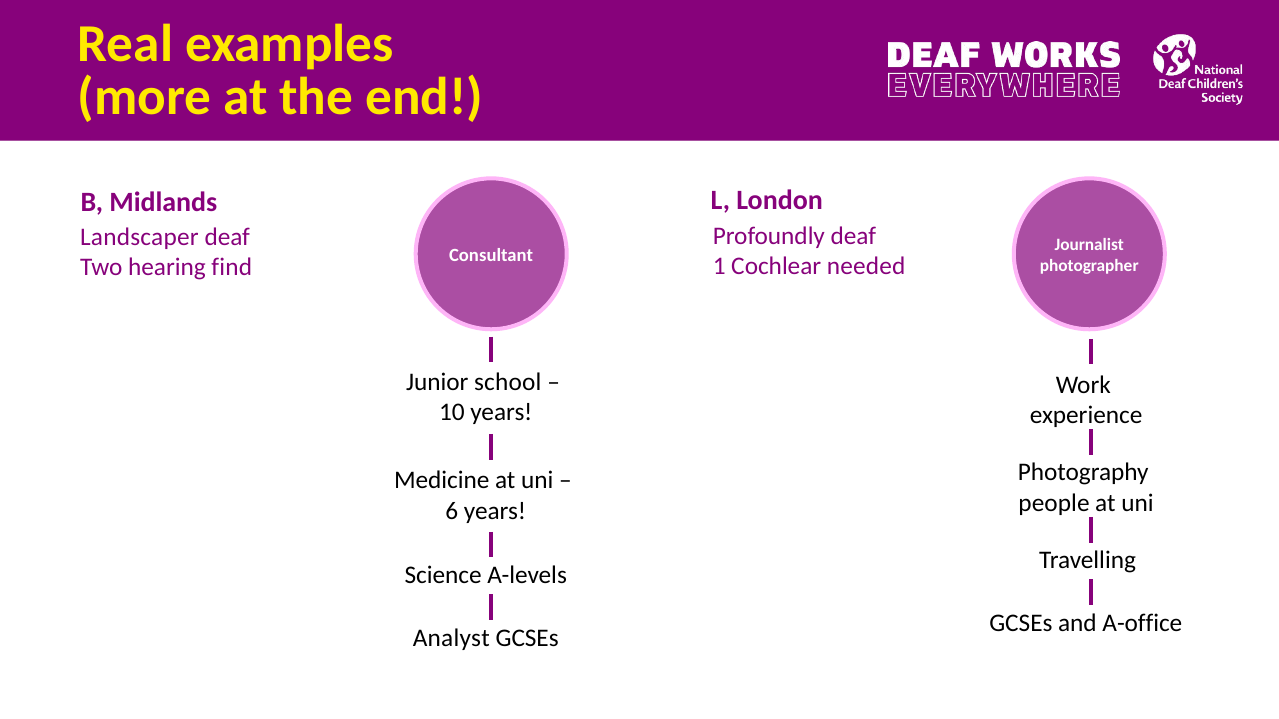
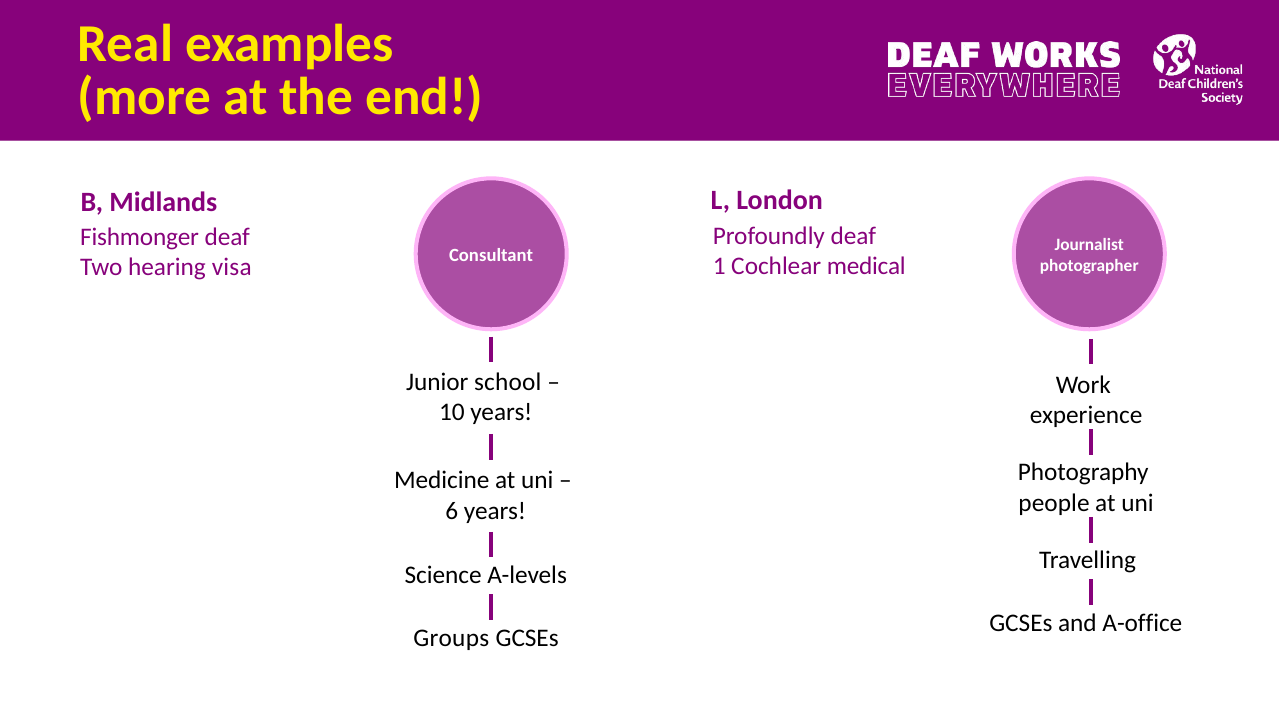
Landscaper: Landscaper -> Fishmonger
needed: needed -> medical
find: find -> visa
Analyst: Analyst -> Groups
